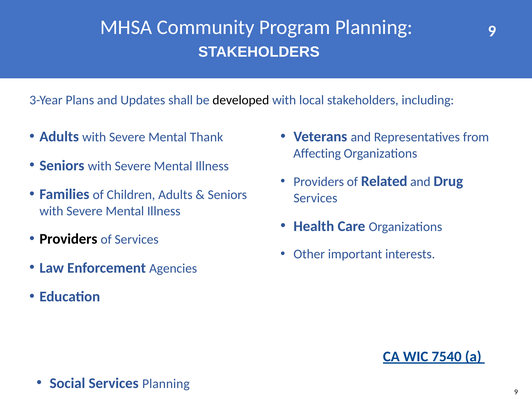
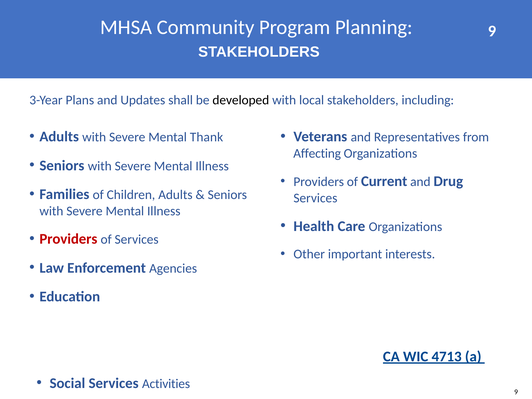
Related: Related -> Current
Providers at (68, 239) colour: black -> red
7540: 7540 -> 4713
Services Planning: Planning -> Activities
